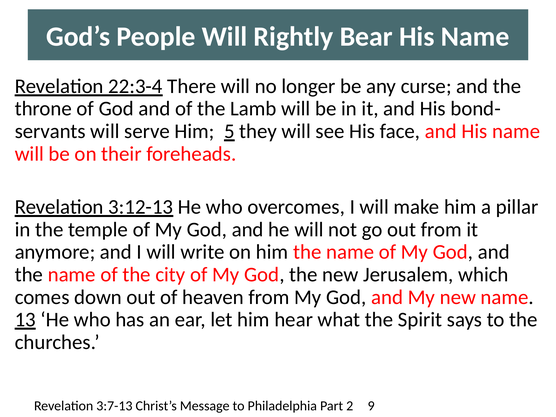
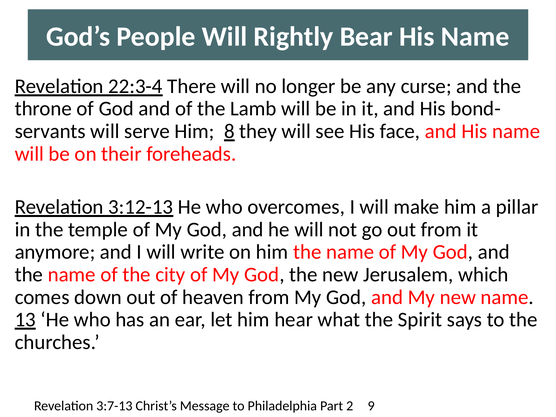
5: 5 -> 8
